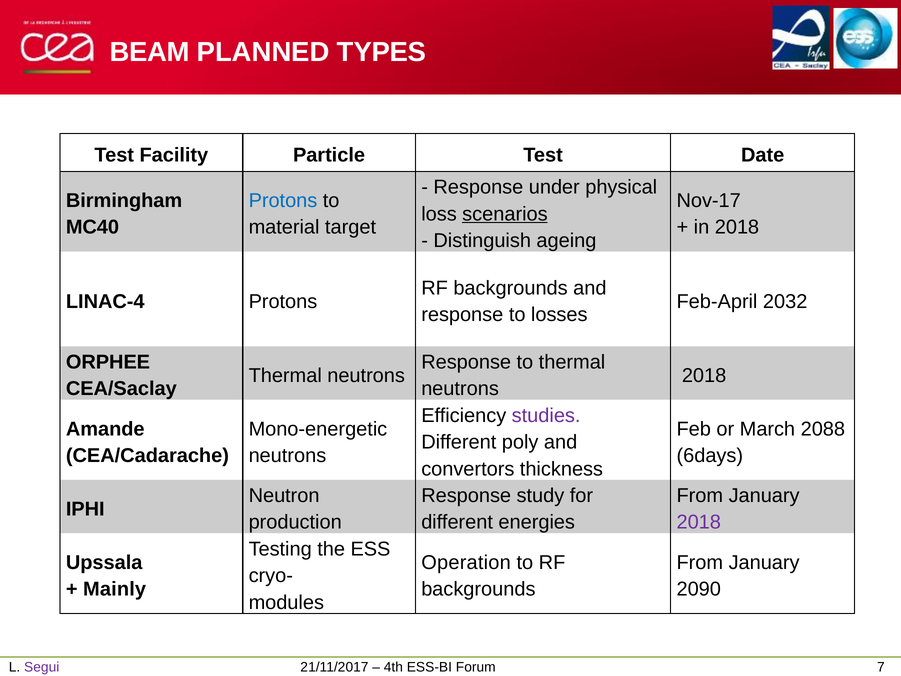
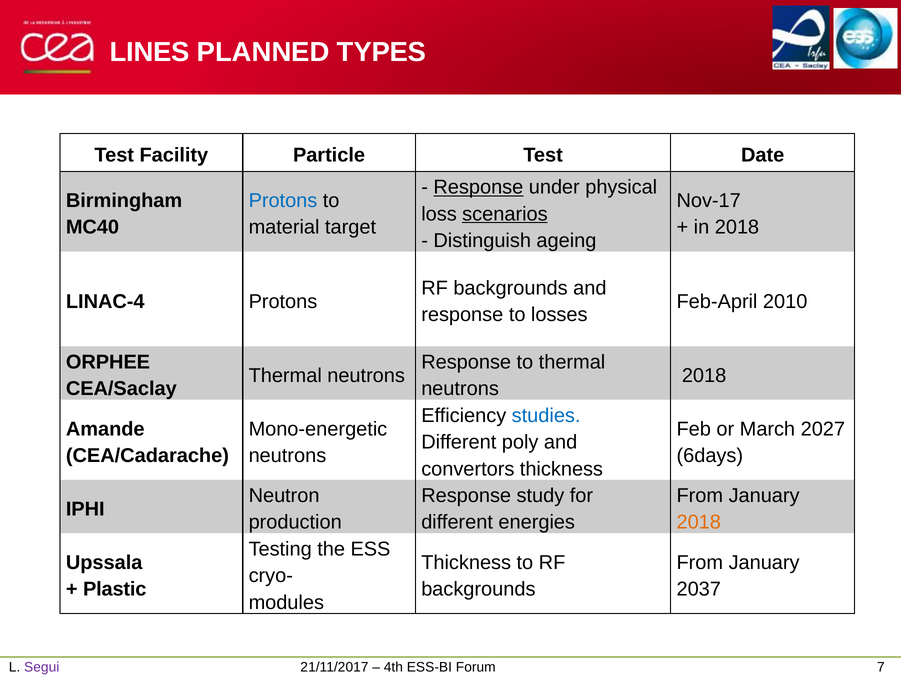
BEAM: BEAM -> LINES
Response at (478, 187) underline: none -> present
2032: 2032 -> 2010
studies colour: purple -> blue
2088: 2088 -> 2027
2018 at (699, 522) colour: purple -> orange
Operation at (466, 562): Operation -> Thickness
Mainly: Mainly -> Plastic
2090: 2090 -> 2037
